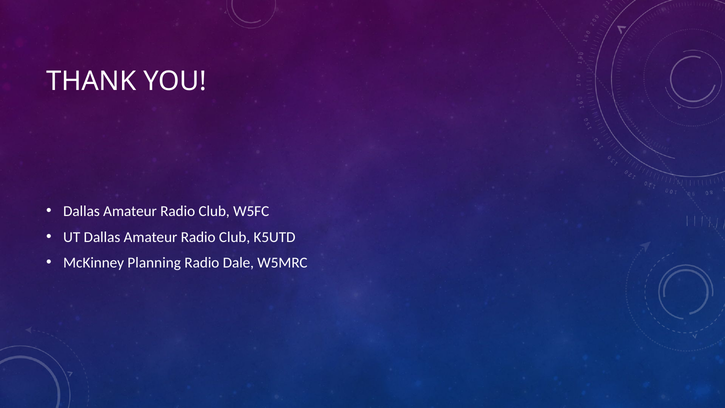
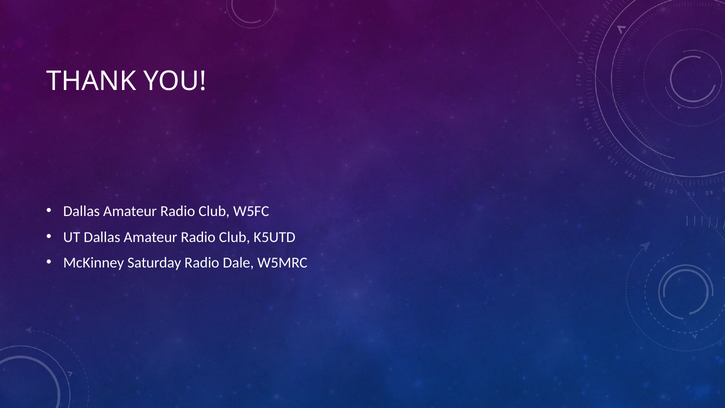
Planning: Planning -> Saturday
